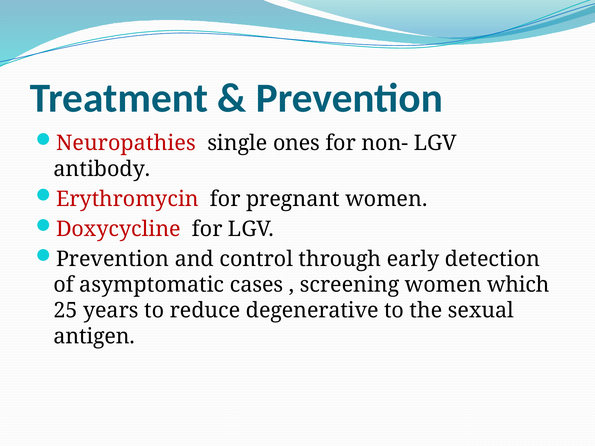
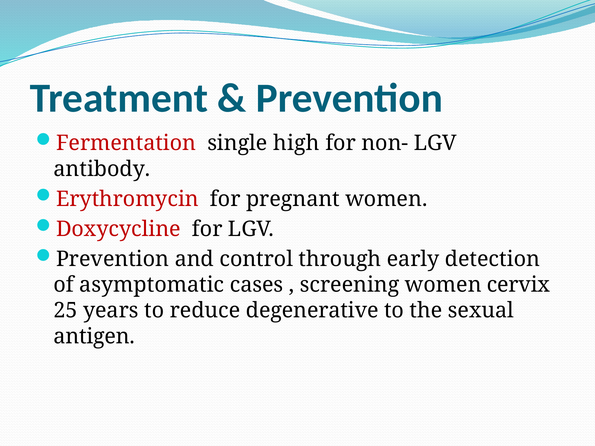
Neuropathies: Neuropathies -> Fermentation
ones: ones -> high
which: which -> cervix
